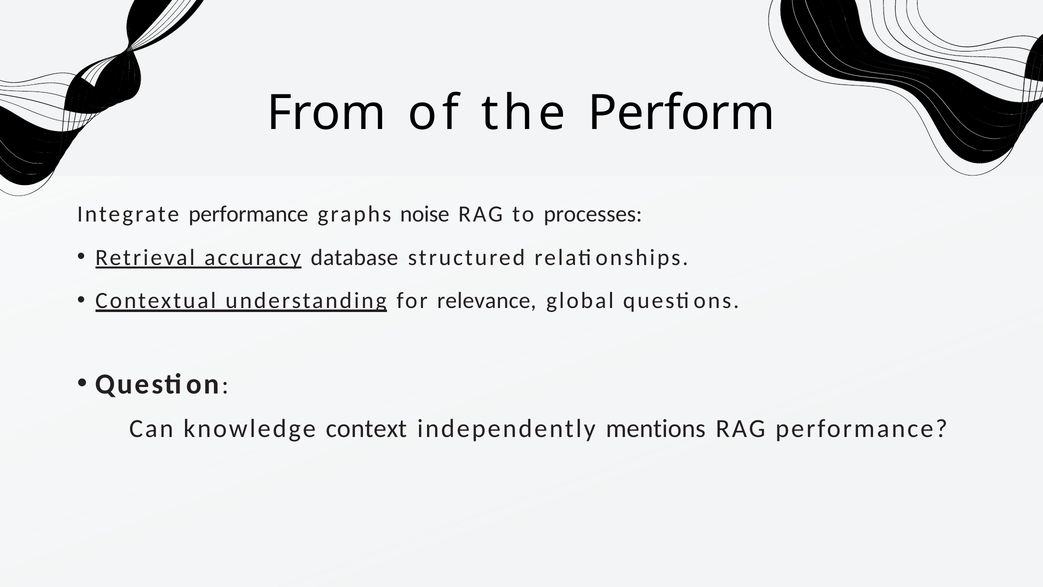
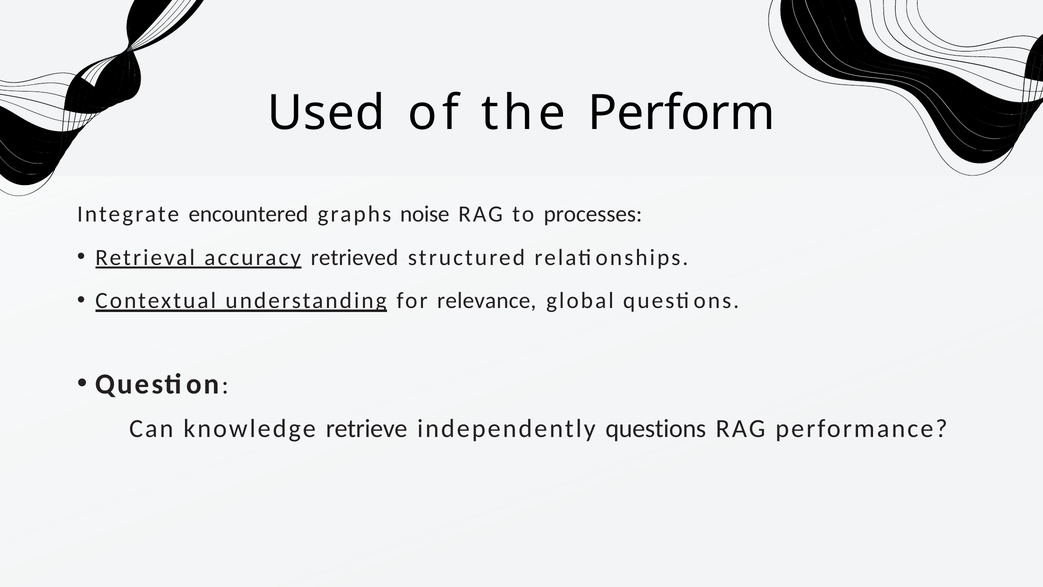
From: From -> Used
Integrate performance: performance -> encountered
database: database -> retrieved
context: context -> retrieve
independently mentions: mentions -> questions
